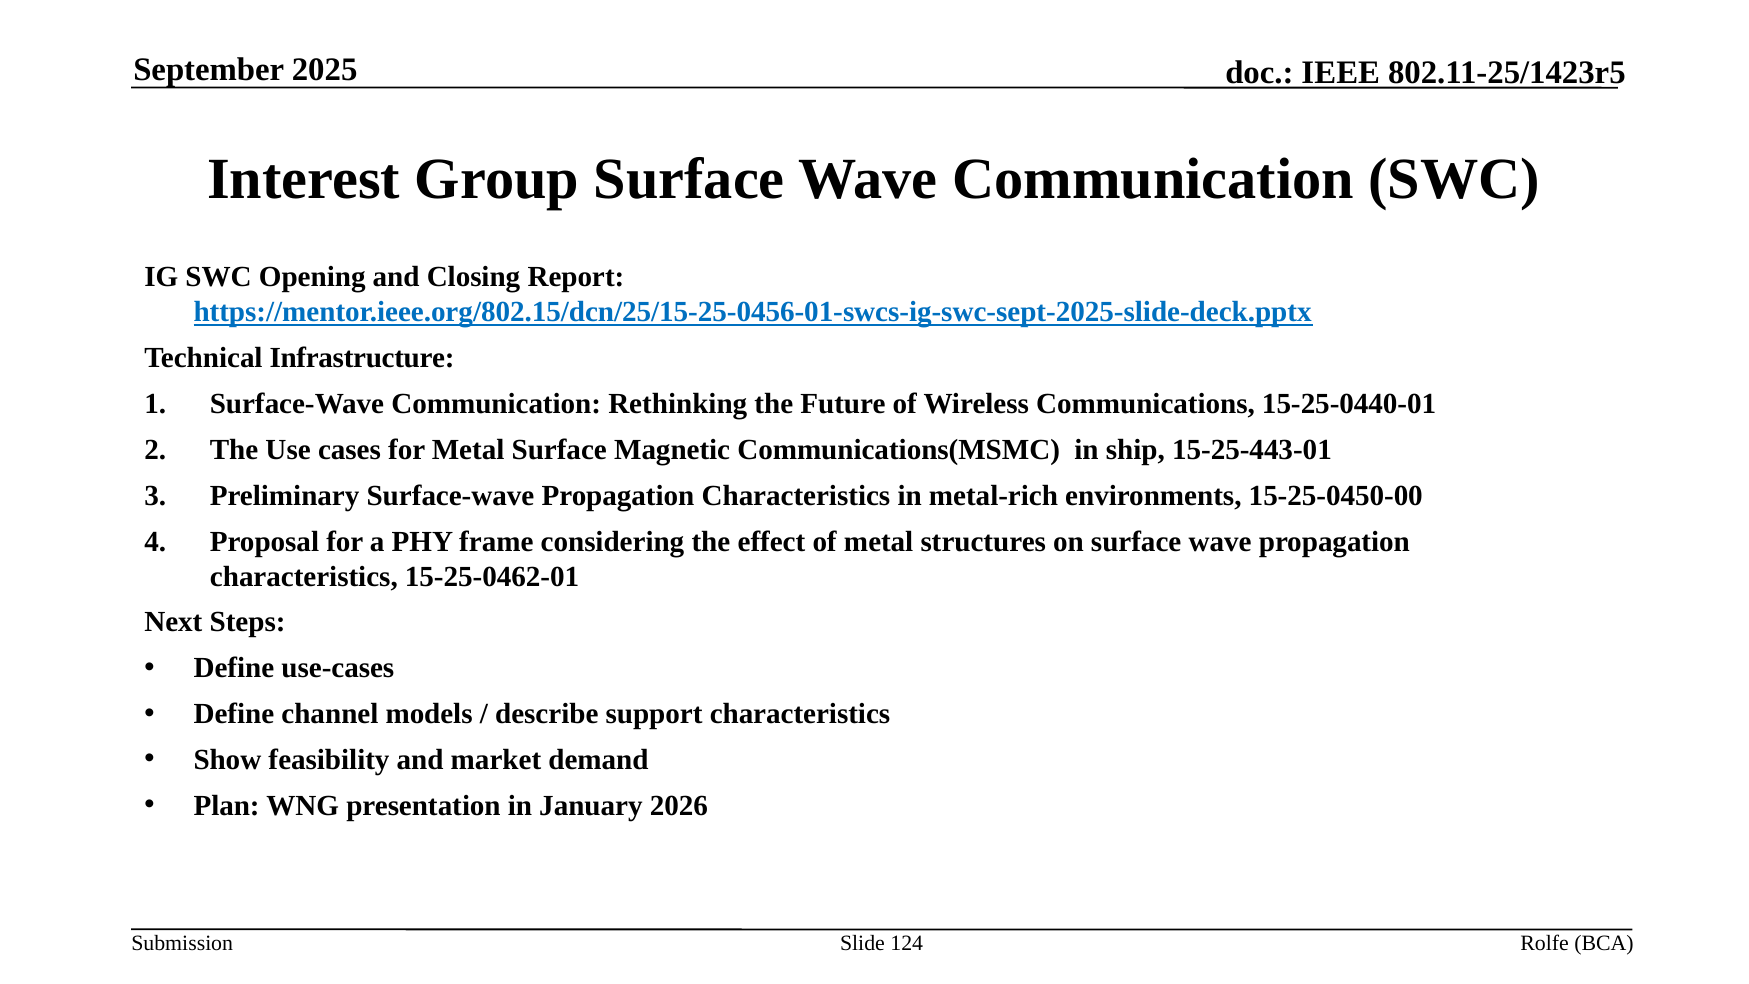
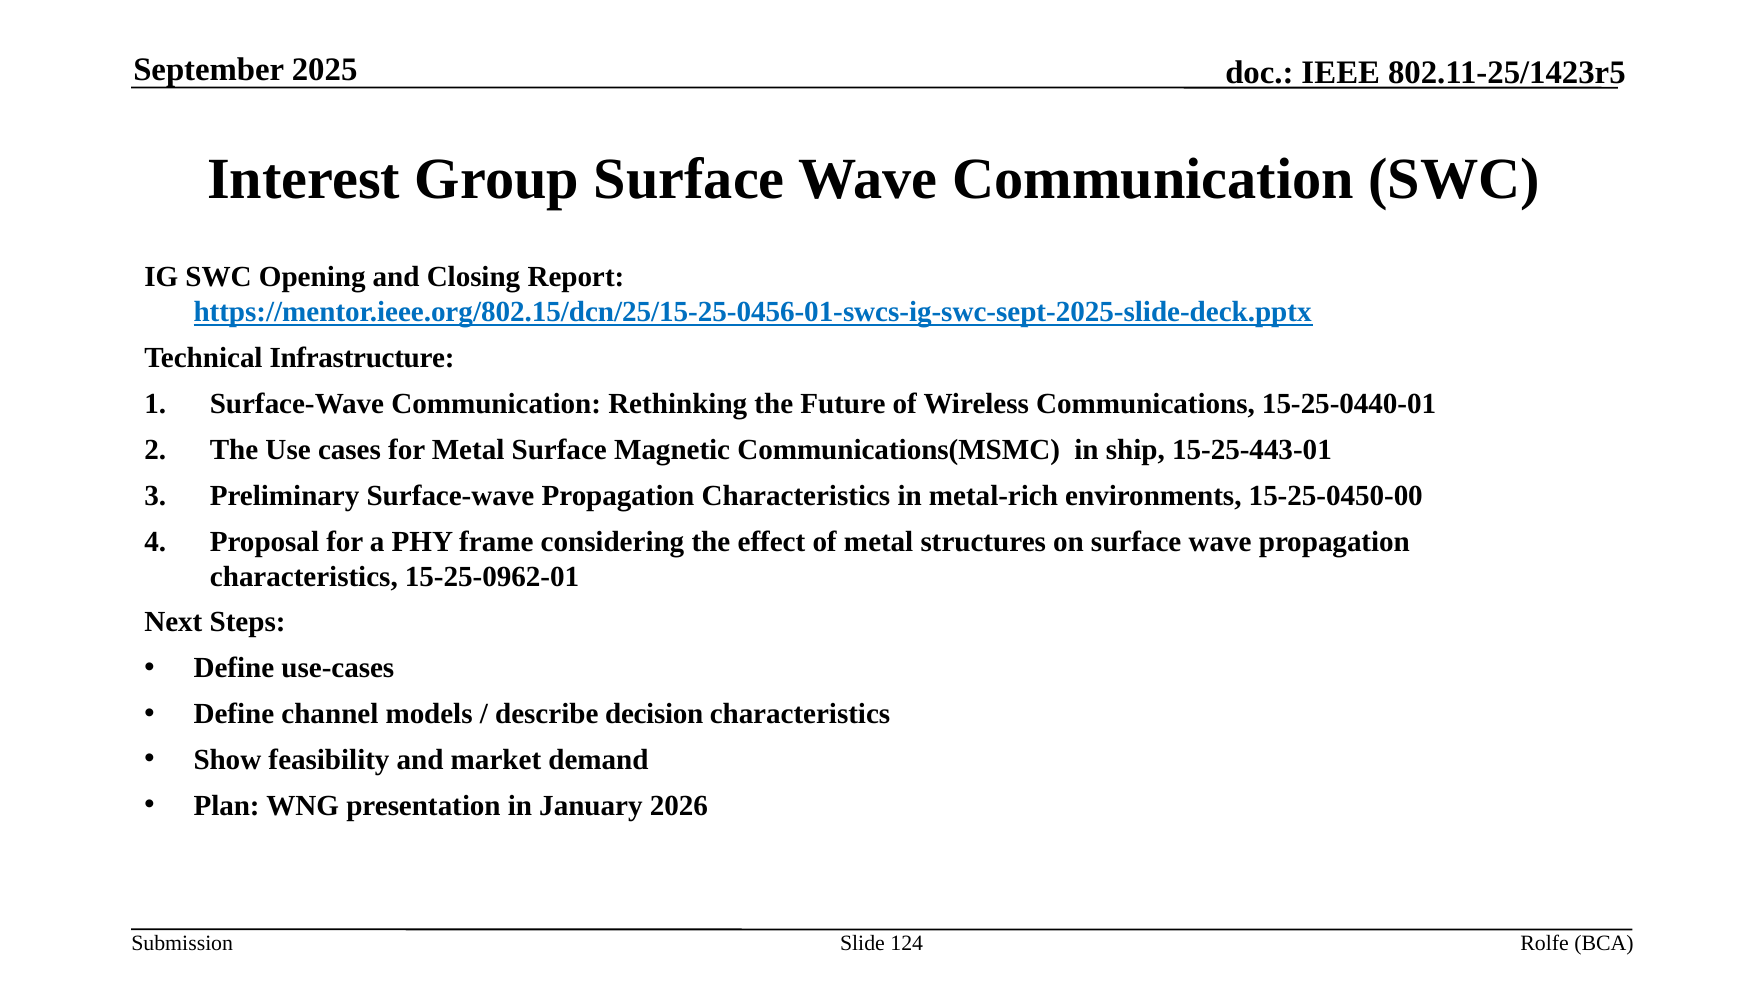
15-25-0462-01: 15-25-0462-01 -> 15-25-0962-01
support: support -> decision
